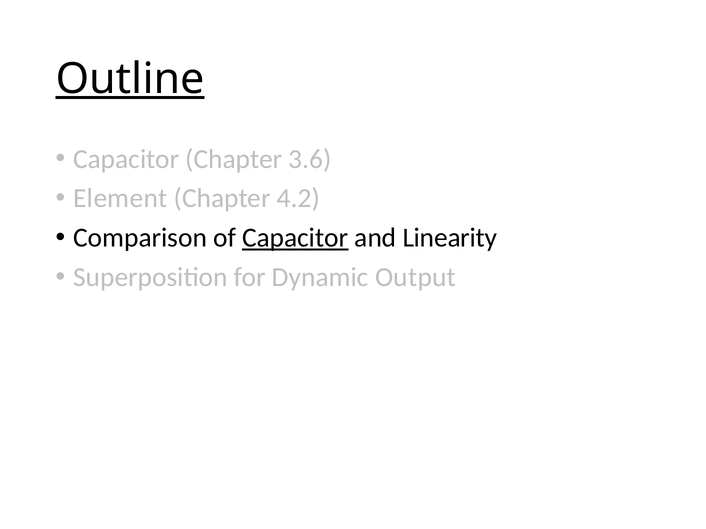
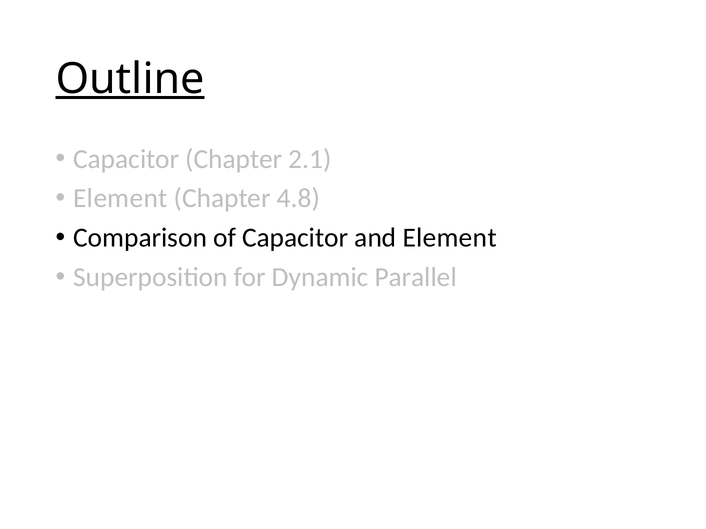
3.6: 3.6 -> 2.1
4.2: 4.2 -> 4.8
Capacitor at (295, 238) underline: present -> none
and Linearity: Linearity -> Element
Output: Output -> Parallel
